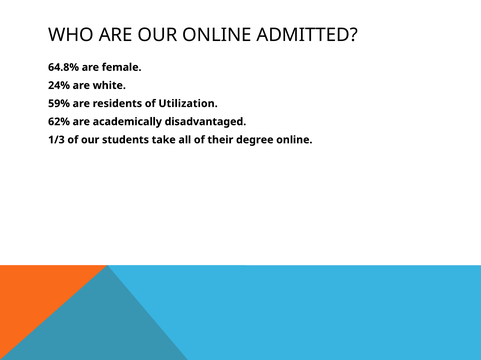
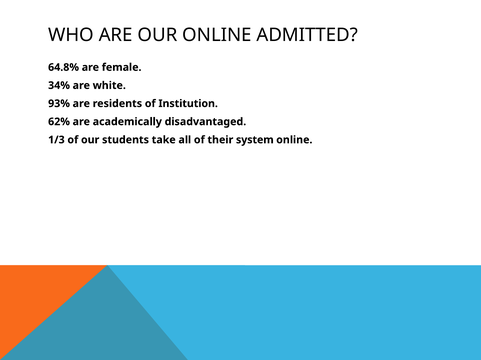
24%: 24% -> 34%
59%: 59% -> 93%
Utilization: Utilization -> Institution
degree: degree -> system
